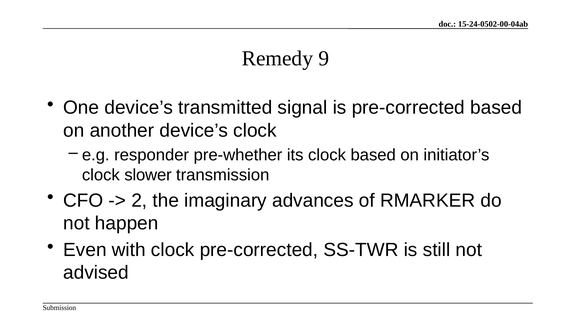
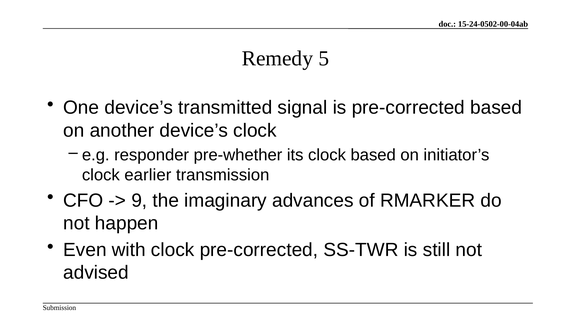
9: 9 -> 5
slower: slower -> earlier
2: 2 -> 9
